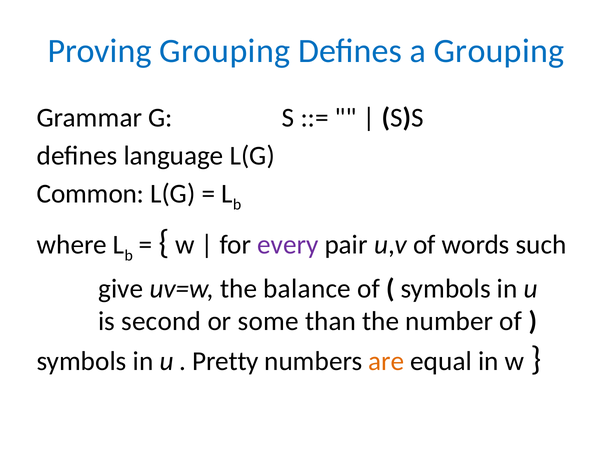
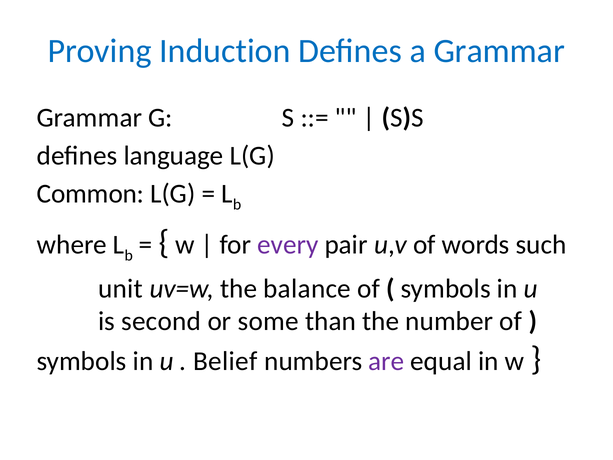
Proving Grouping: Grouping -> Induction
a Grouping: Grouping -> Grammar
give: give -> unit
Pretty: Pretty -> Belief
are colour: orange -> purple
